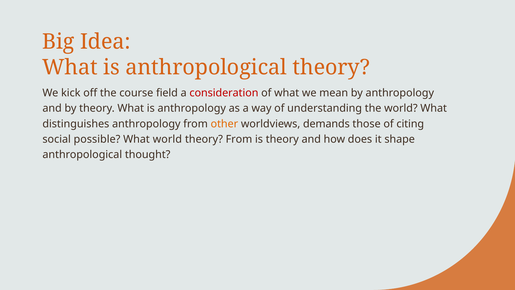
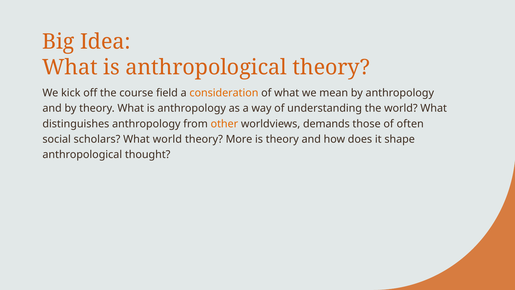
consideration colour: red -> orange
citing: citing -> often
possible: possible -> scholars
theory From: From -> More
